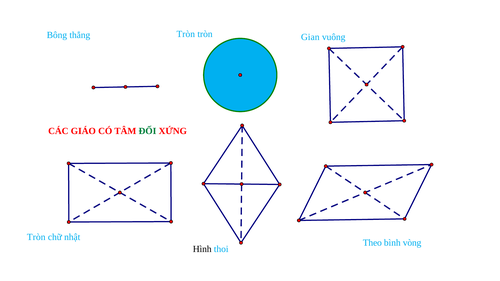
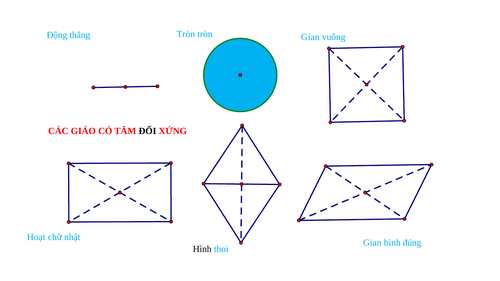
Bông: Bông -> Động
ĐỐI colour: green -> black
Tròn at (36, 237): Tròn -> Hoạt
Theo at (372, 243): Theo -> Gian
vòng: vòng -> đúng
